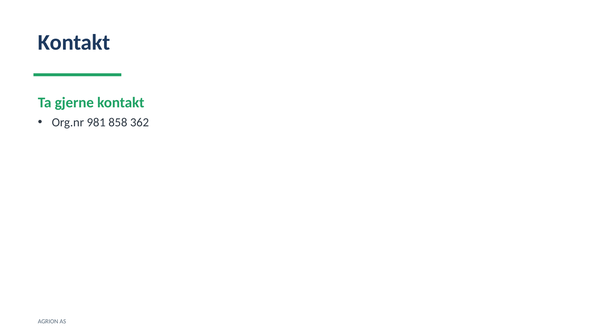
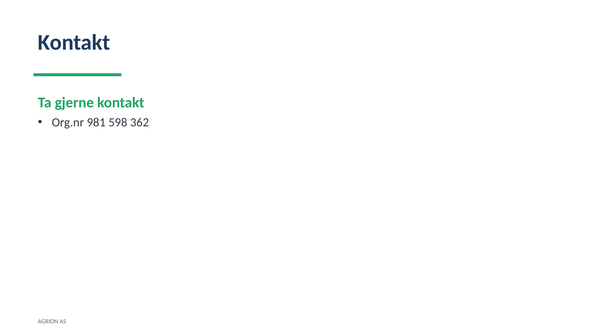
858: 858 -> 598
